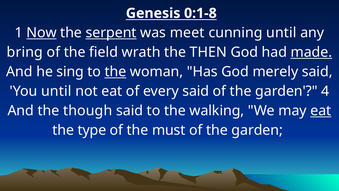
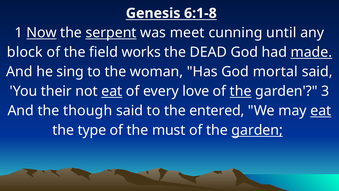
0:1-8: 0:1-8 -> 6:1-8
bring: bring -> block
wrath: wrath -> works
THEN: THEN -> DEAD
the at (115, 72) underline: present -> none
merely: merely -> mortal
You until: until -> their
eat at (112, 91) underline: none -> present
every said: said -> love
the at (241, 91) underline: none -> present
4: 4 -> 3
walking: walking -> entered
garden at (257, 130) underline: none -> present
